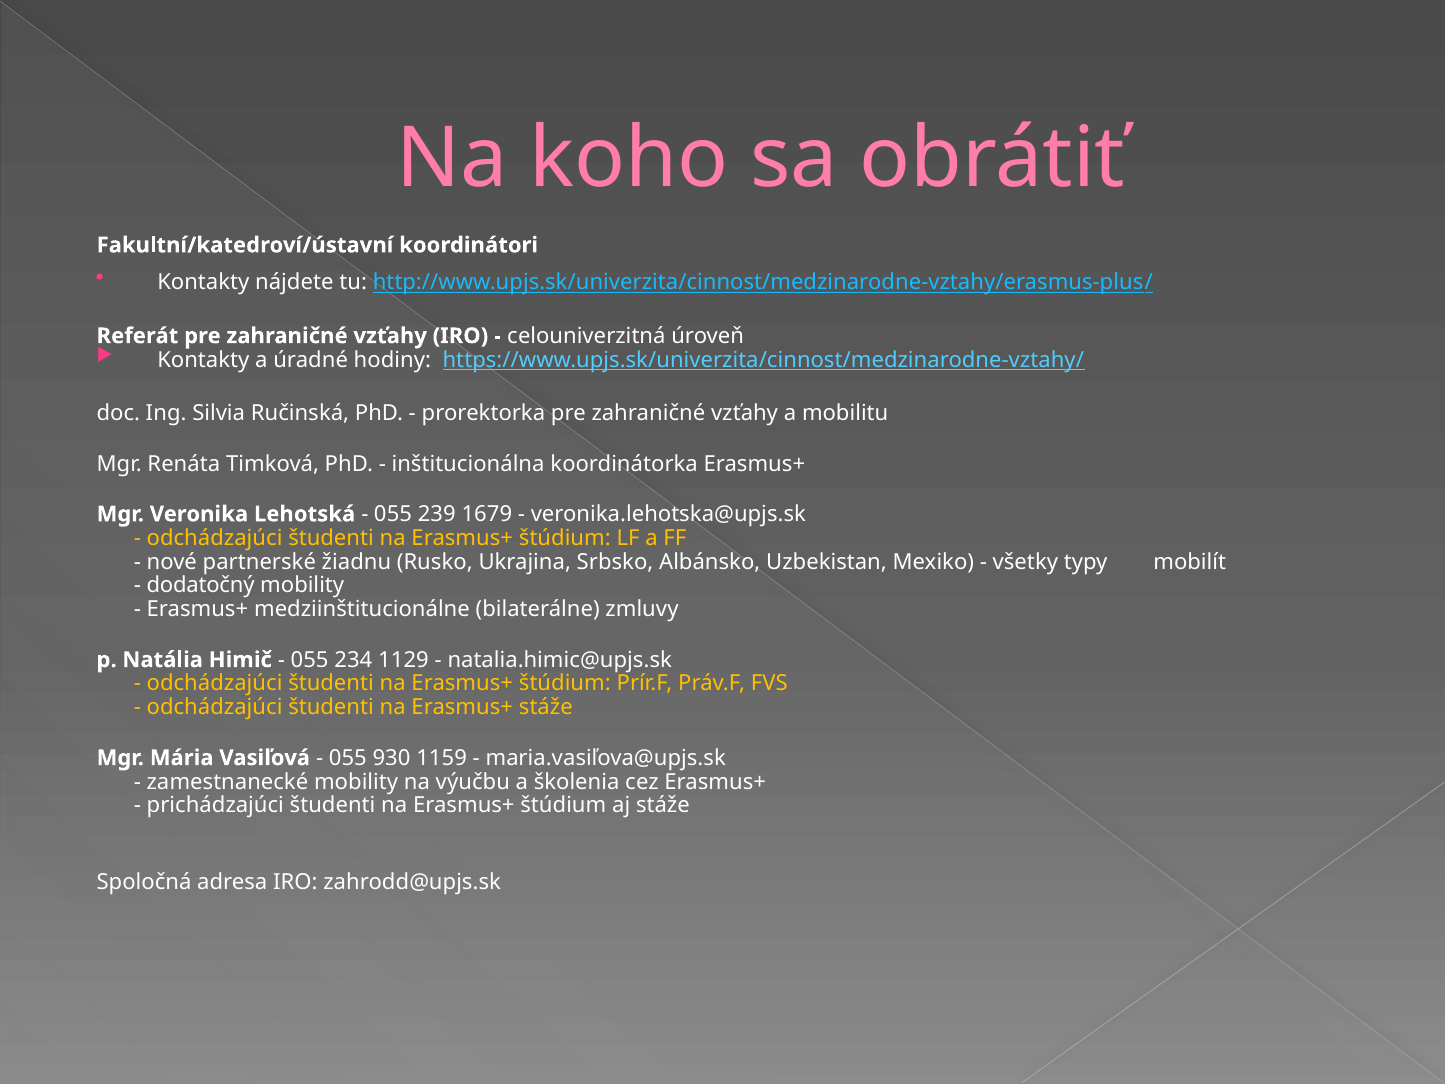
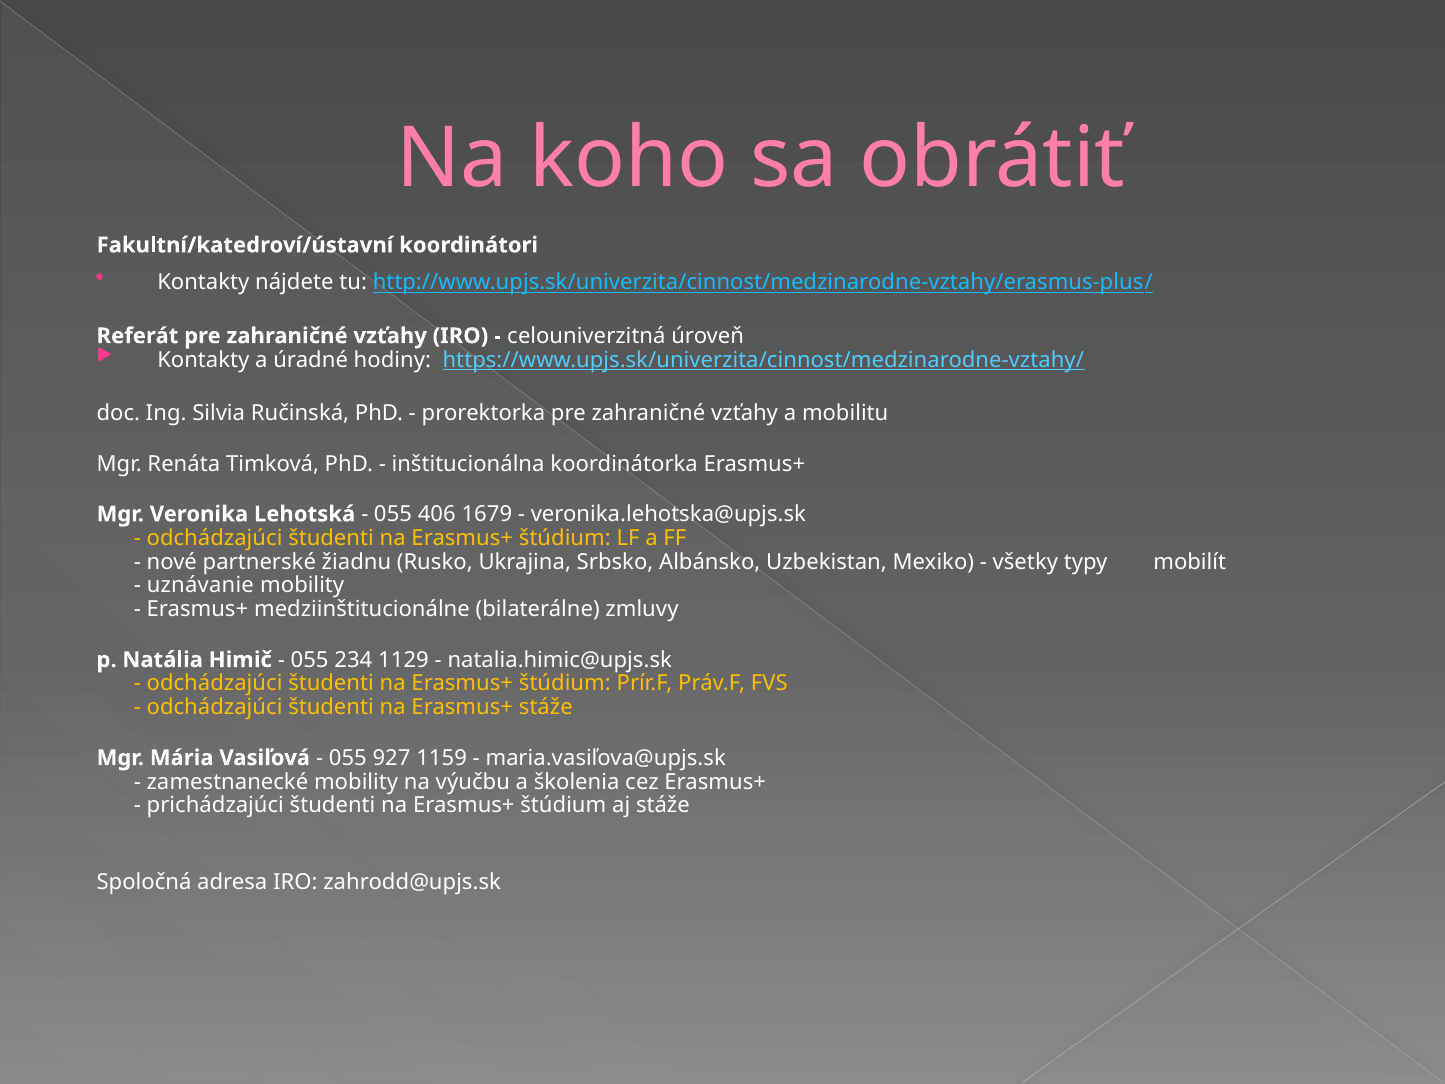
239: 239 -> 406
dodatočný: dodatočný -> uznávanie
930: 930 -> 927
